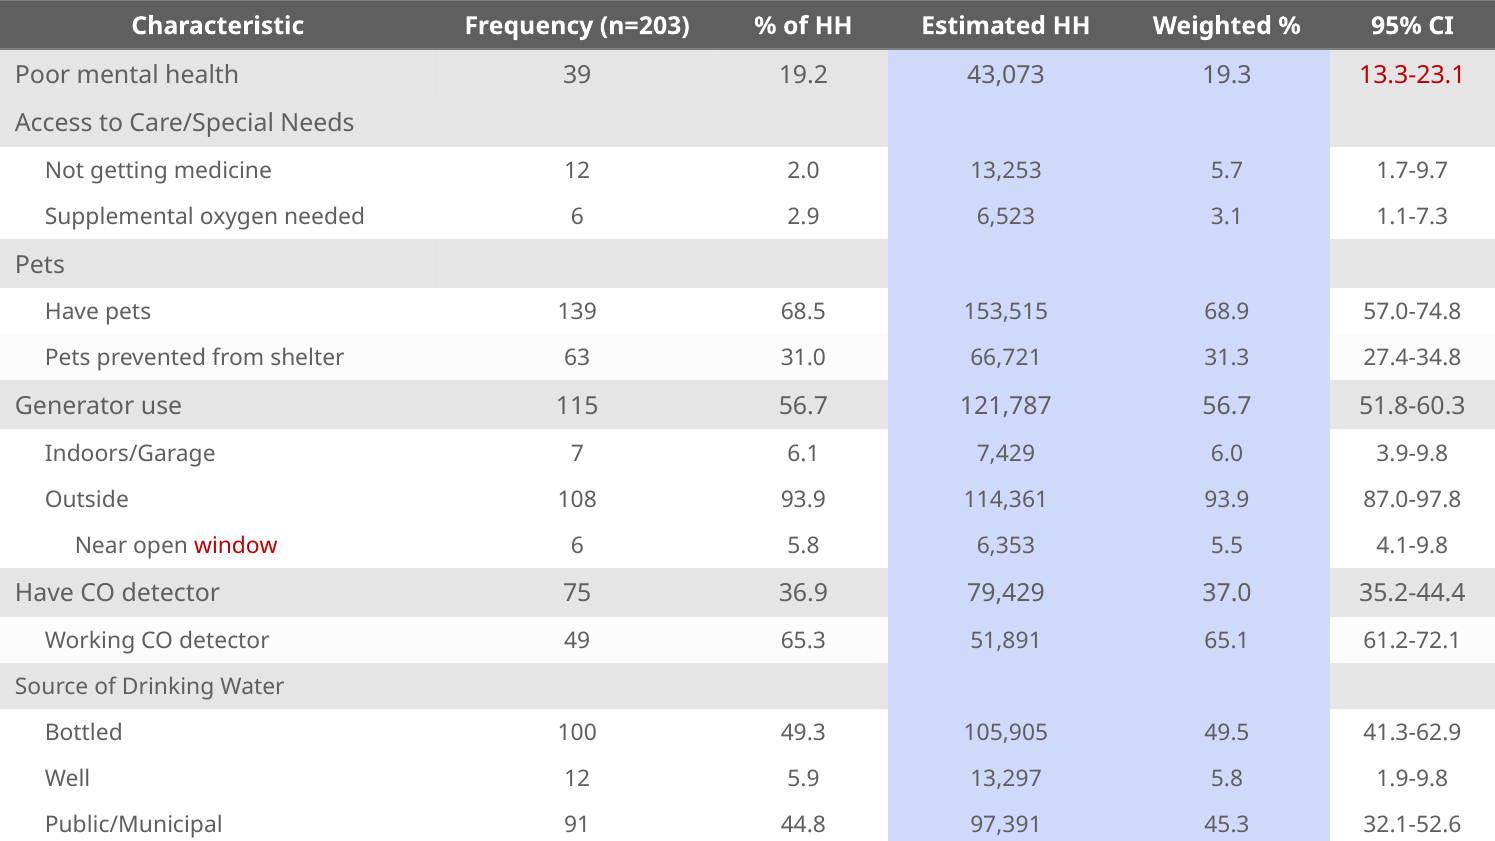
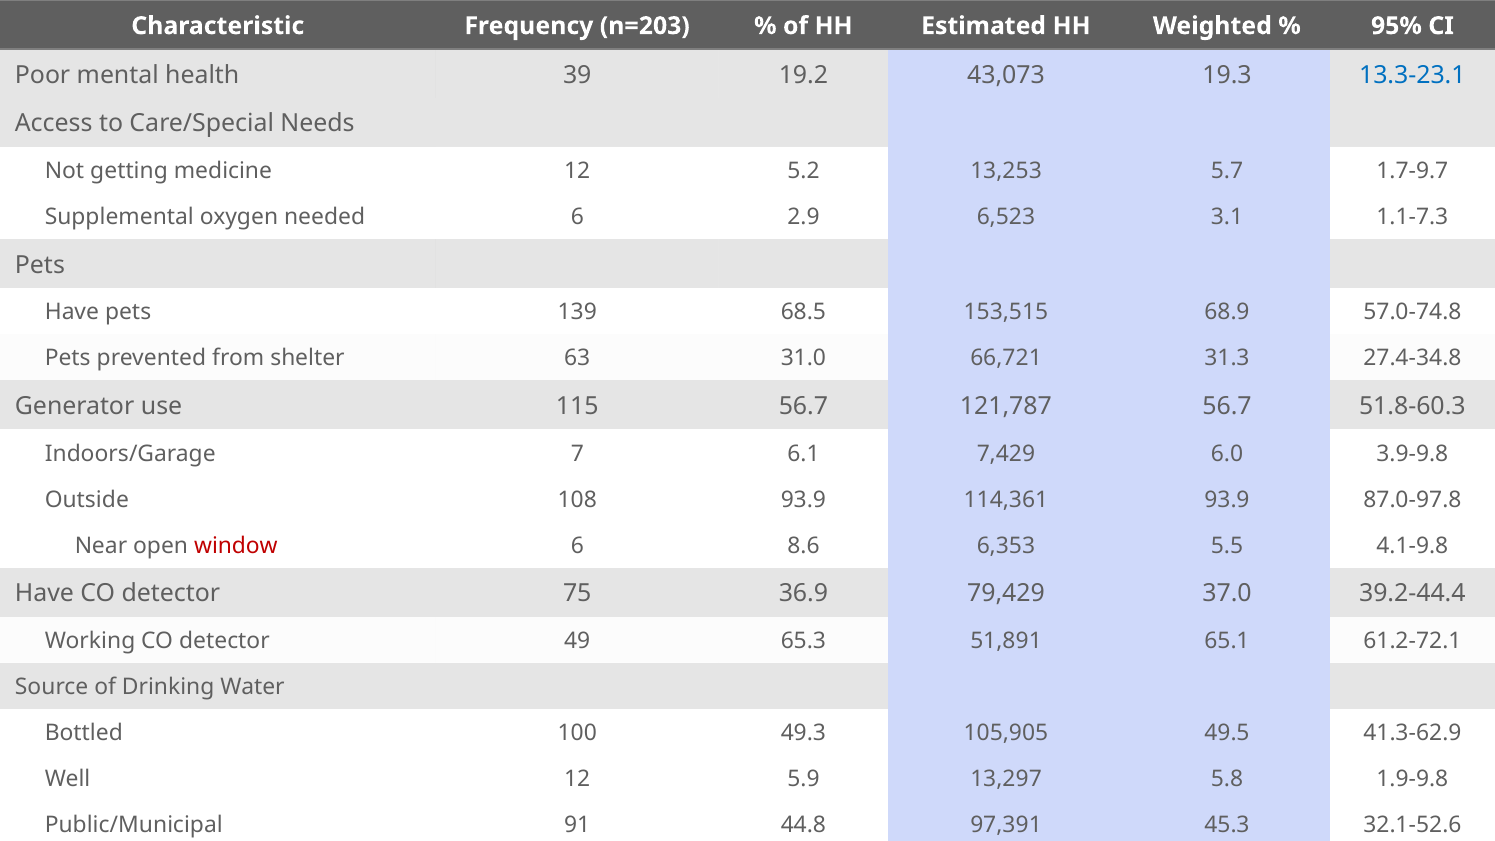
13.3-23.1 colour: red -> blue
2.0: 2.0 -> 5.2
6 5.8: 5.8 -> 8.6
35.2-44.4: 35.2-44.4 -> 39.2-44.4
